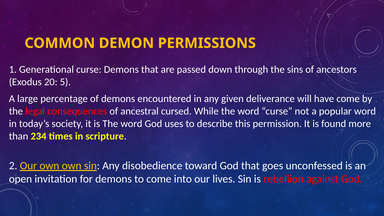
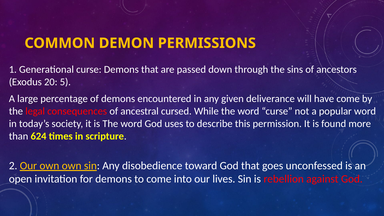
234: 234 -> 624
